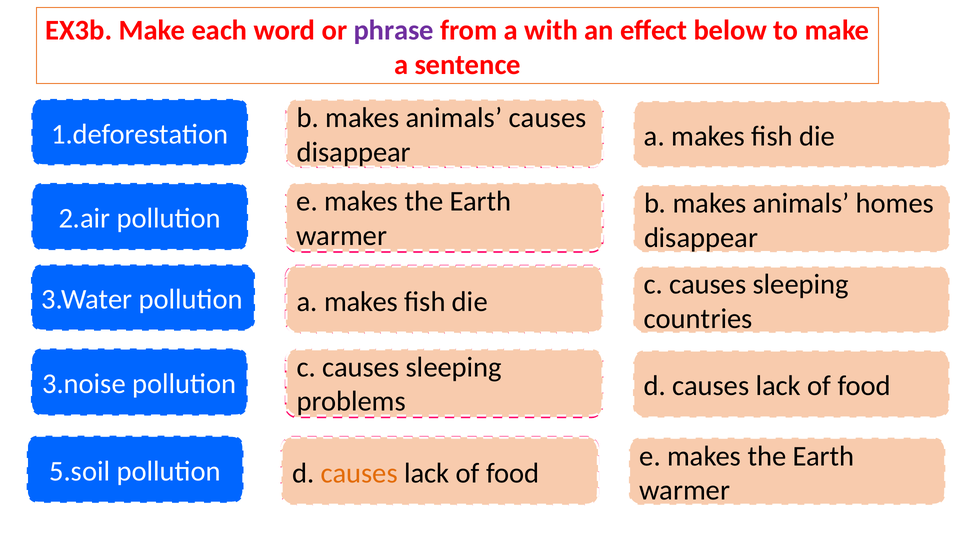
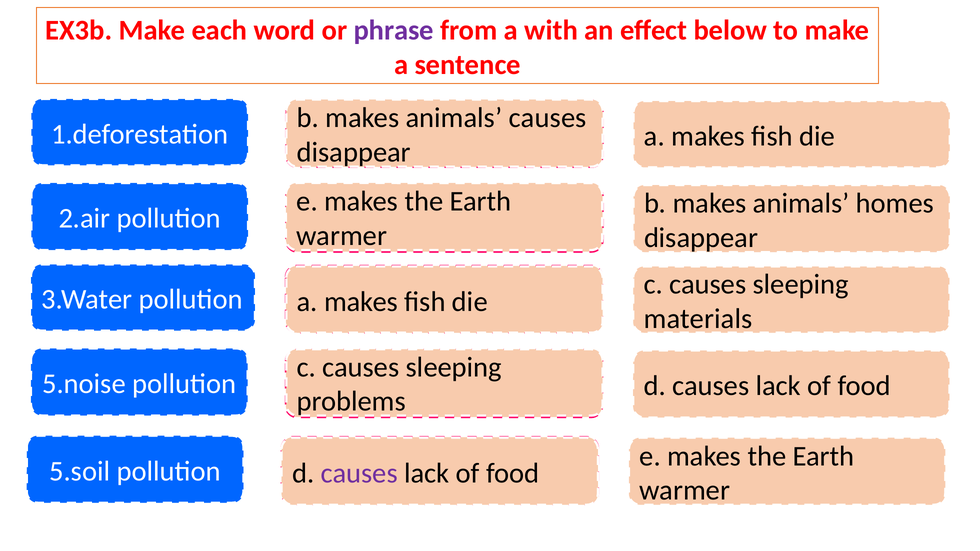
countries: countries -> materials
3.noise: 3.noise -> 5.noise
causes at (359, 473) colour: orange -> purple
